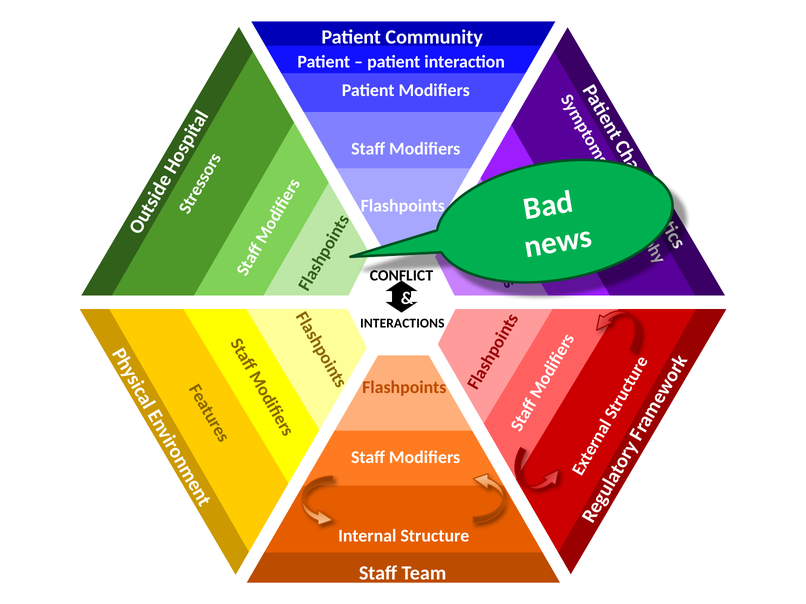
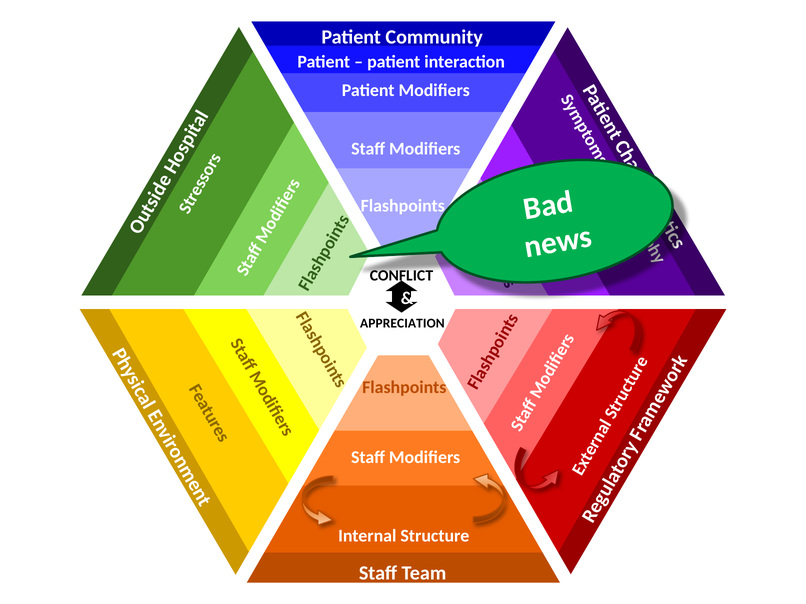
INTERACTIONS: INTERACTIONS -> APPRECIATION
